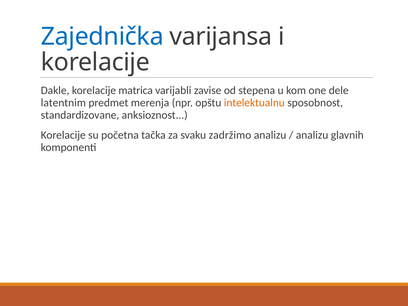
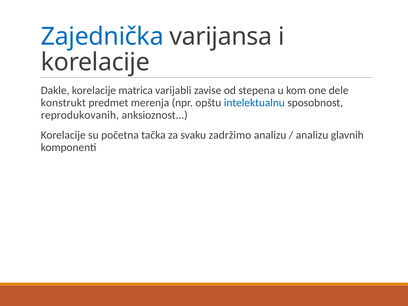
latentnim: latentnim -> konstrukt
intelektualnu colour: orange -> blue
standardizovane: standardizovane -> reprodukovanih
